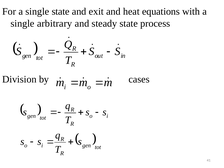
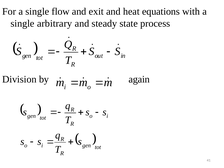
single state: state -> flow
cases: cases -> again
